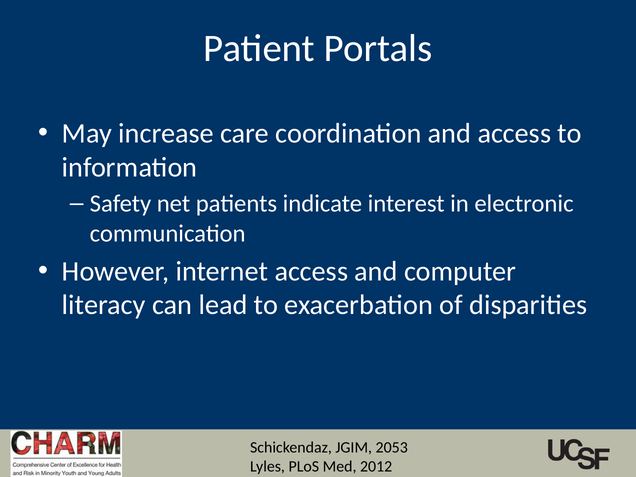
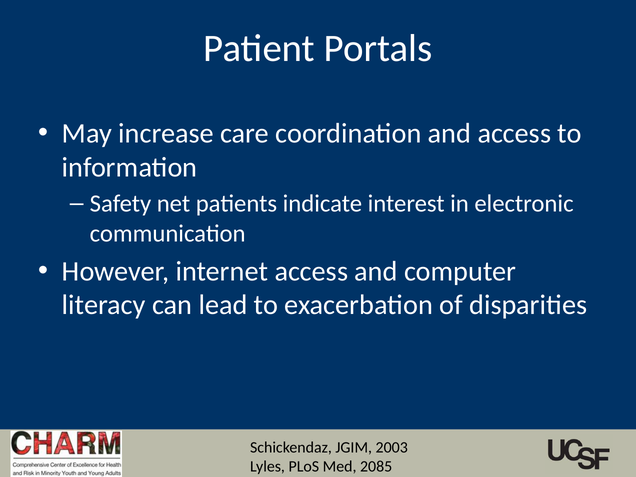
2053: 2053 -> 2003
2012: 2012 -> 2085
